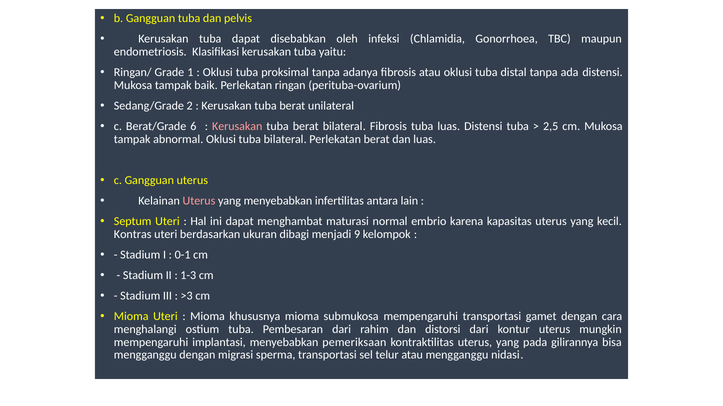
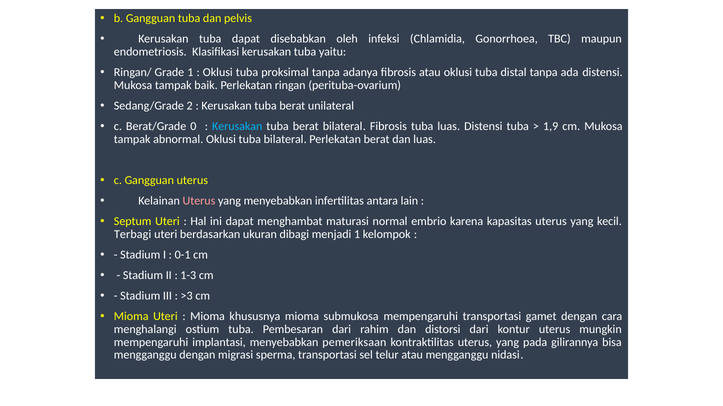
6: 6 -> 0
Kerusakan at (237, 126) colour: pink -> light blue
2,5: 2,5 -> 1,9
Kontras: Kontras -> Terbagi
menjadi 9: 9 -> 1
